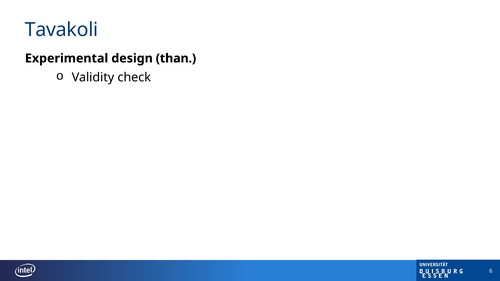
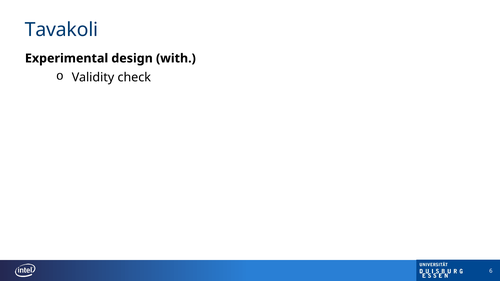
than: than -> with
